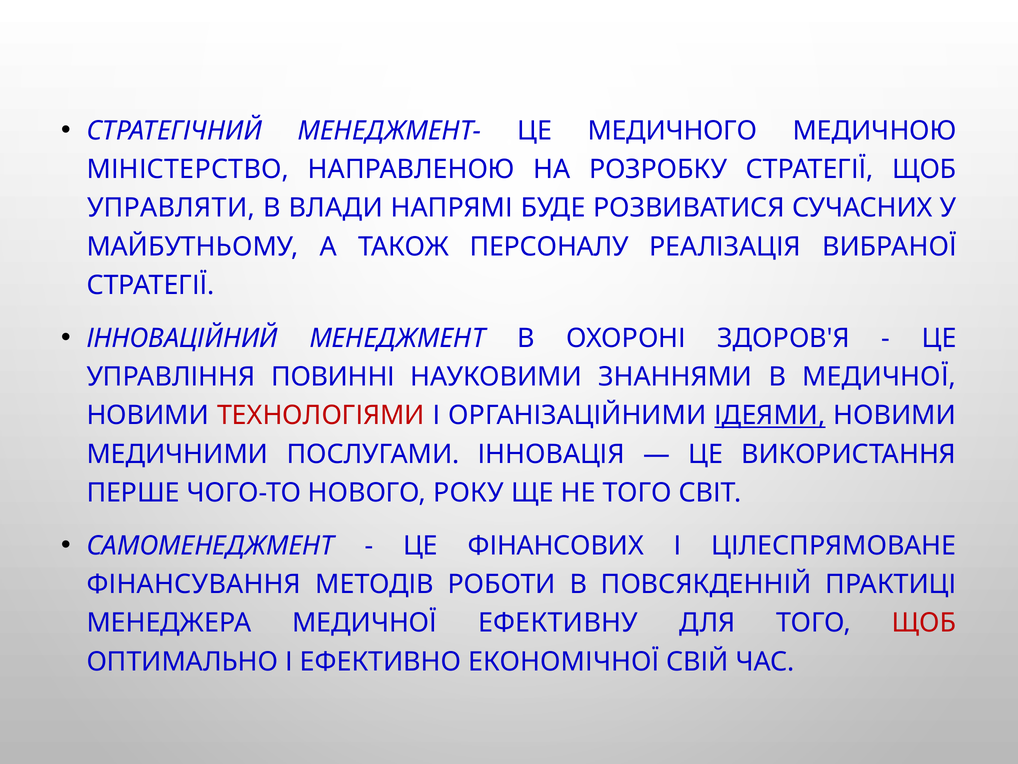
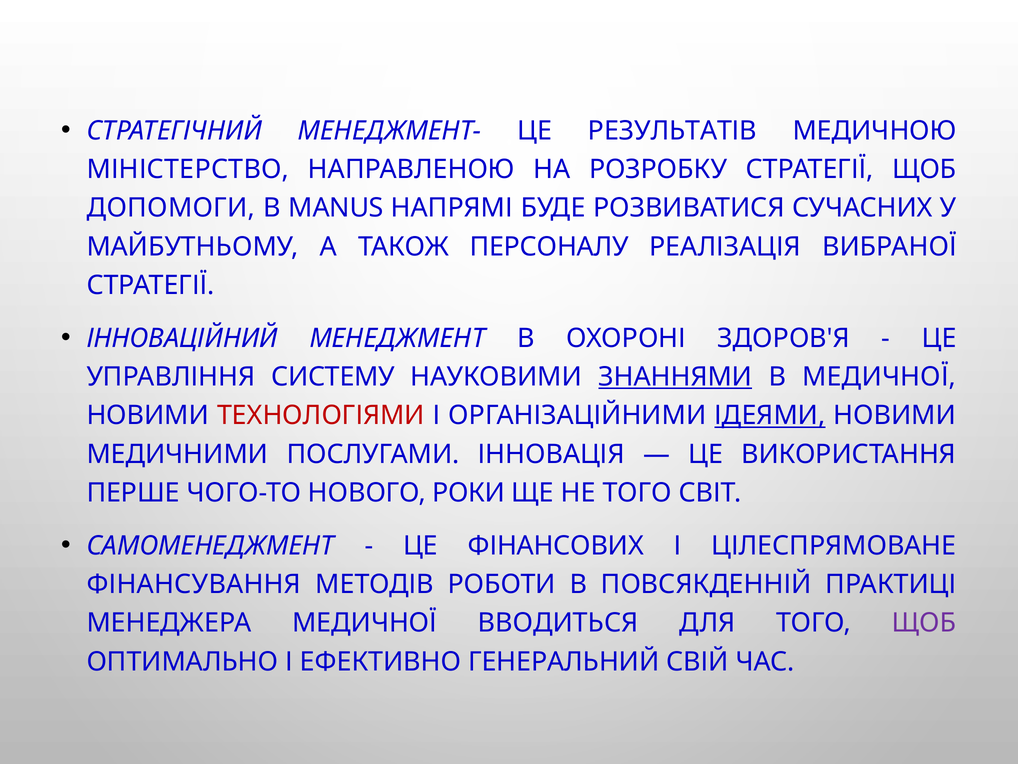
МЕДИЧНОГО: МЕДИЧНОГО -> РЕЗУЛЬТАТІВ
УПРАВЛЯТИ: УПРАВЛЯТИ -> ДОПОМОГИ
ВЛАДИ: ВЛАДИ -> MANUS
ПОВИННІ: ПОВИННІ -> СИСТЕМУ
ЗНАННЯМИ underline: none -> present
РОКУ: РОКУ -> РОКИ
ЕФЕКТИВНУ: ЕФЕКТИВНУ -> ВВОДИТЬСЯ
ЩОБ at (924, 623) colour: red -> purple
ЕКОНОМІЧНОЇ: ЕКОНОМІЧНОЇ -> ГЕНЕРАЛЬНИЙ
